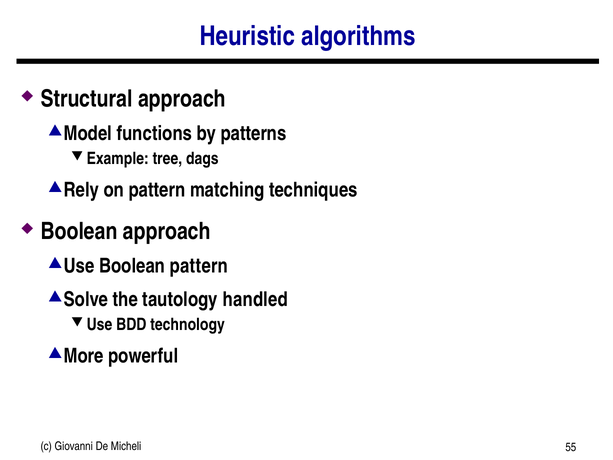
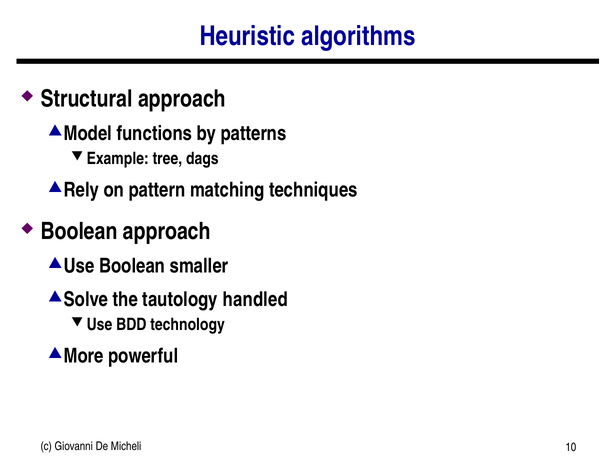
Boolean pattern: pattern -> smaller
55: 55 -> 10
